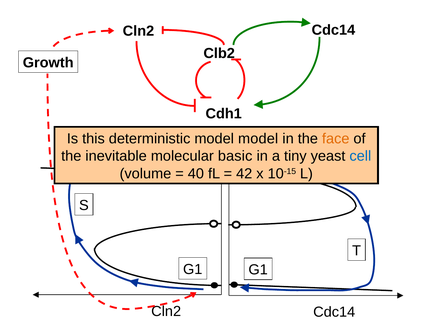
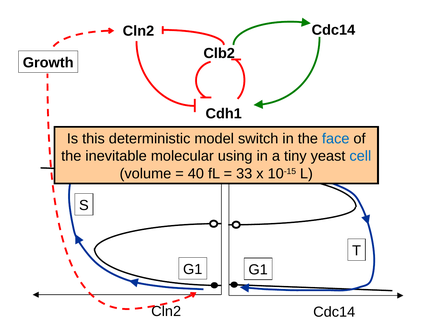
model at (258, 139): model -> switch
face colour: orange -> blue
basic: basic -> using
42: 42 -> 33
